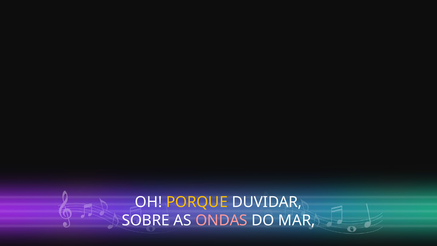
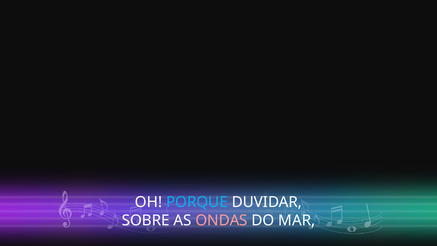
PORQUE colour: yellow -> light blue
